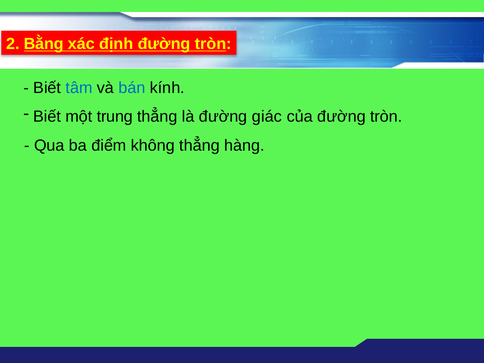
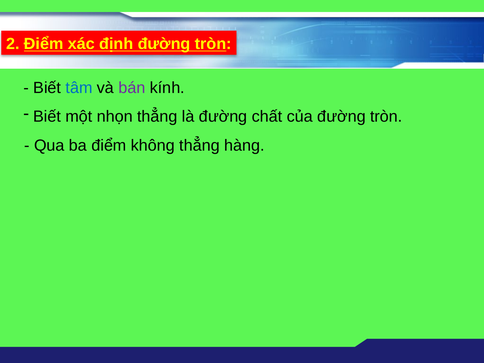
Bằng: Bằng -> Điểm
bán colour: blue -> purple
trung: trung -> nhọn
giác: giác -> chất
